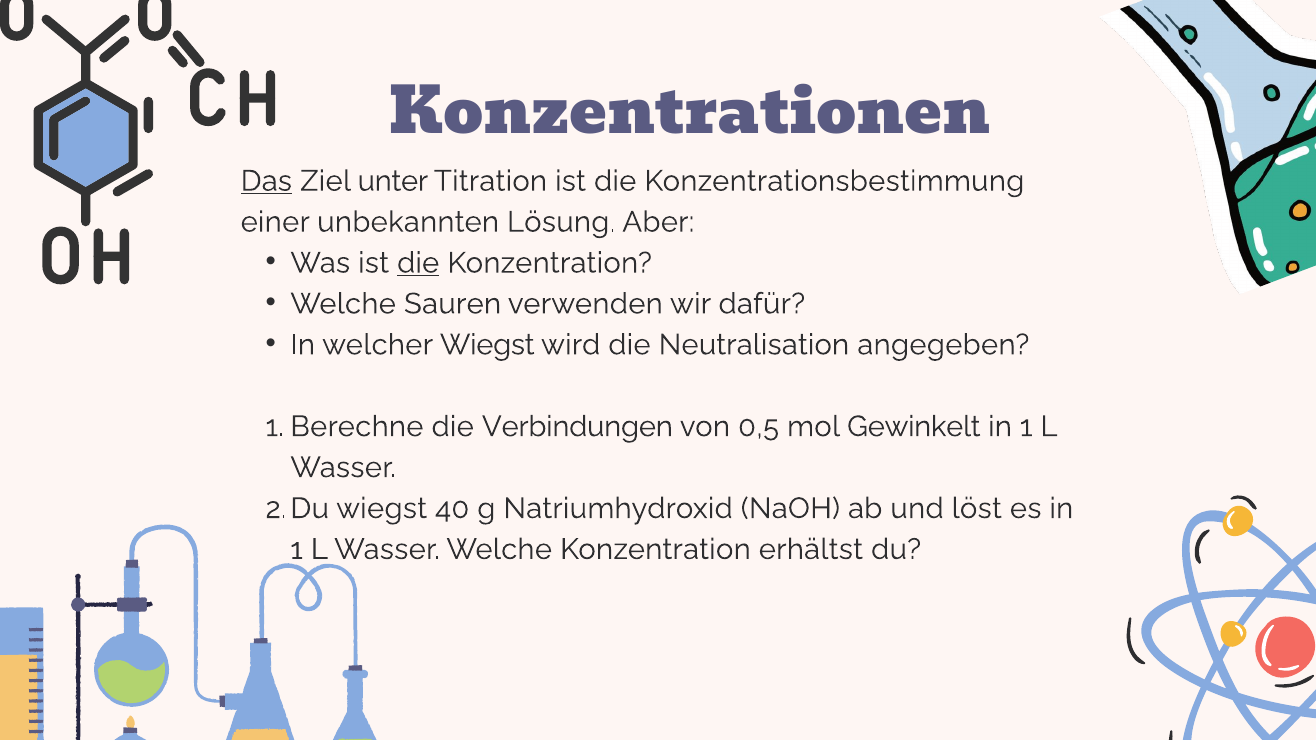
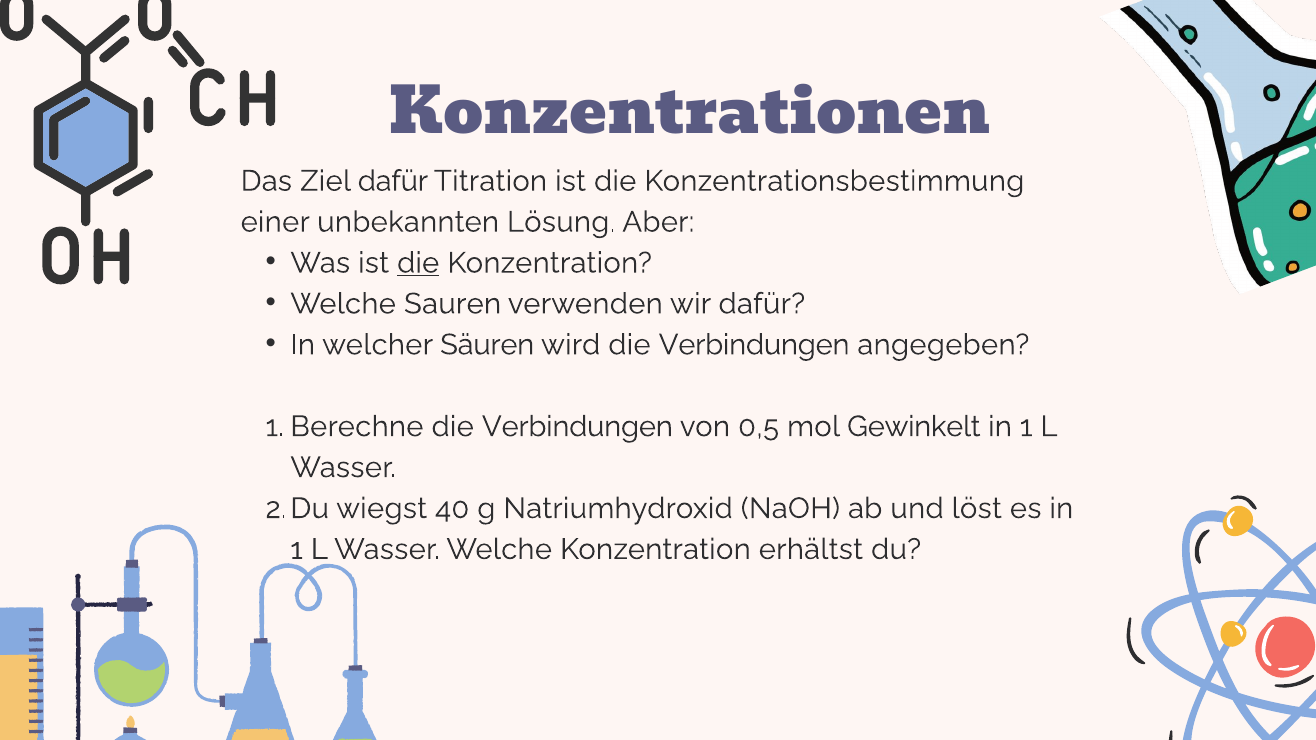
Das underline: present -> none
Ziel unter: unter -> dafür
welcher Wiegst: Wiegst -> Säuren
wird die Neutralisation: Neutralisation -> Verbindungen
